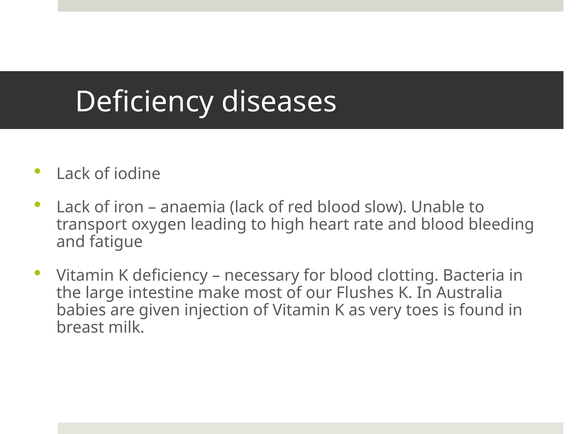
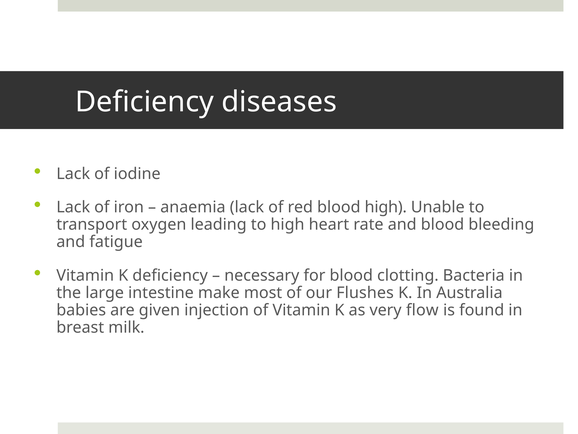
blood slow: slow -> high
toes: toes -> flow
